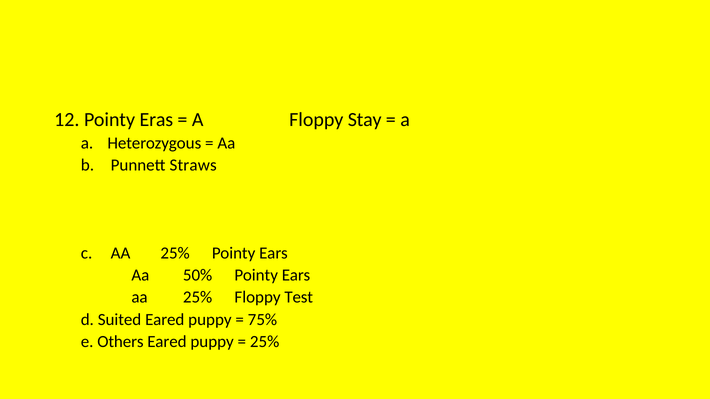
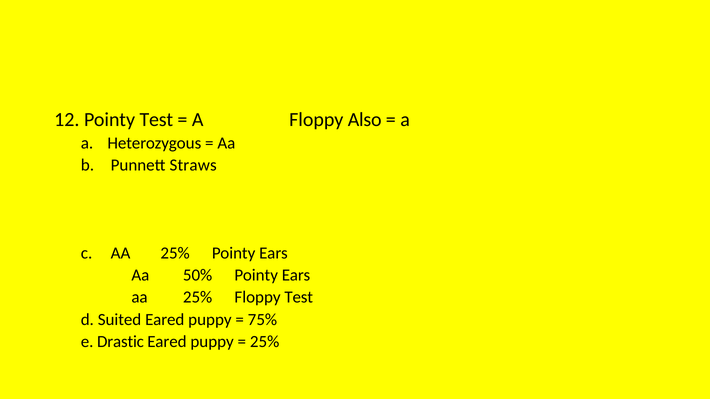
Eras at (156, 120): Eras -> Test
Stay: Stay -> Also
Others: Others -> Drastic
